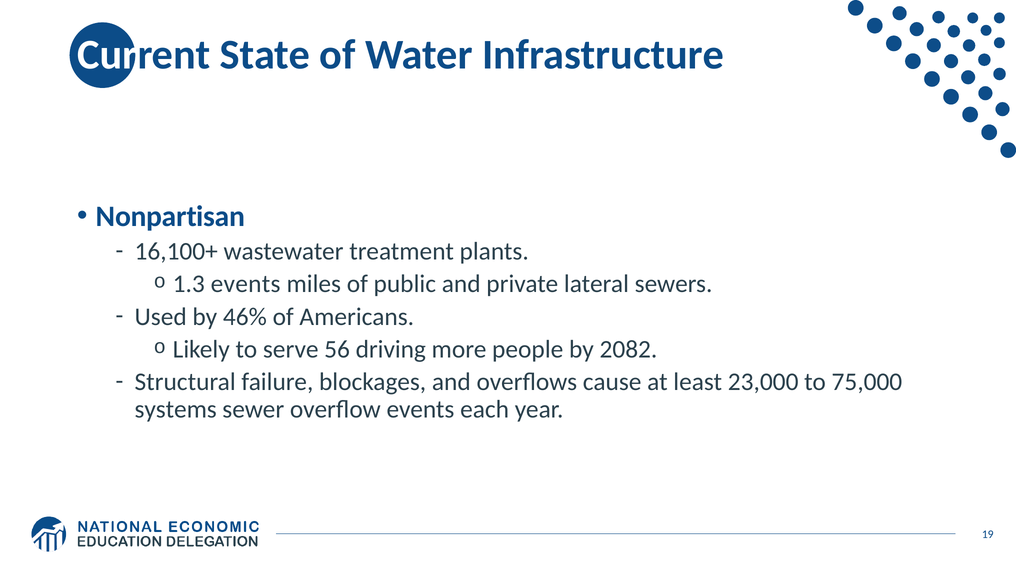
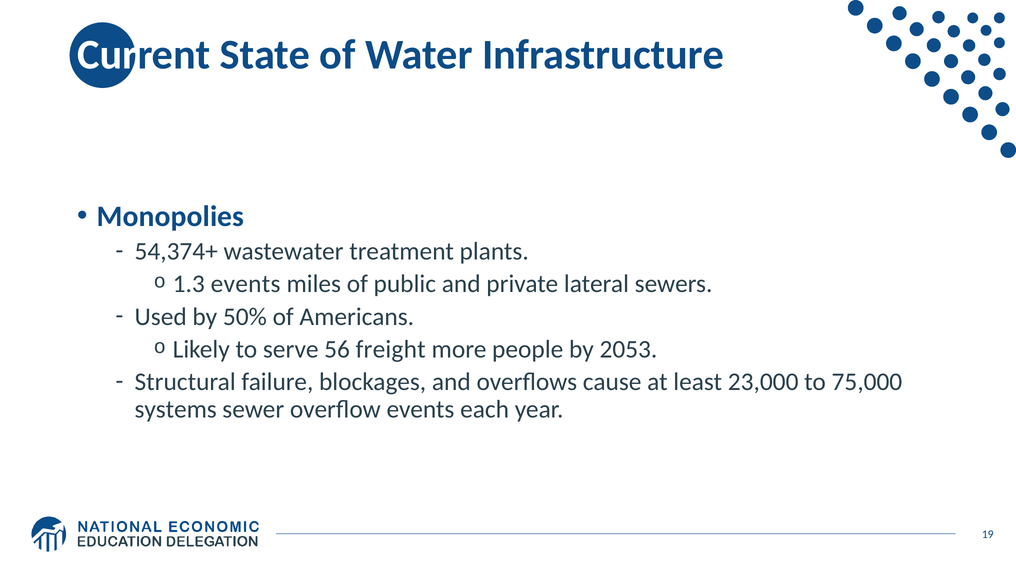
Nonpartisan: Nonpartisan -> Monopolies
16,100+: 16,100+ -> 54,374+
46%: 46% -> 50%
driving: driving -> freight
2082: 2082 -> 2053
